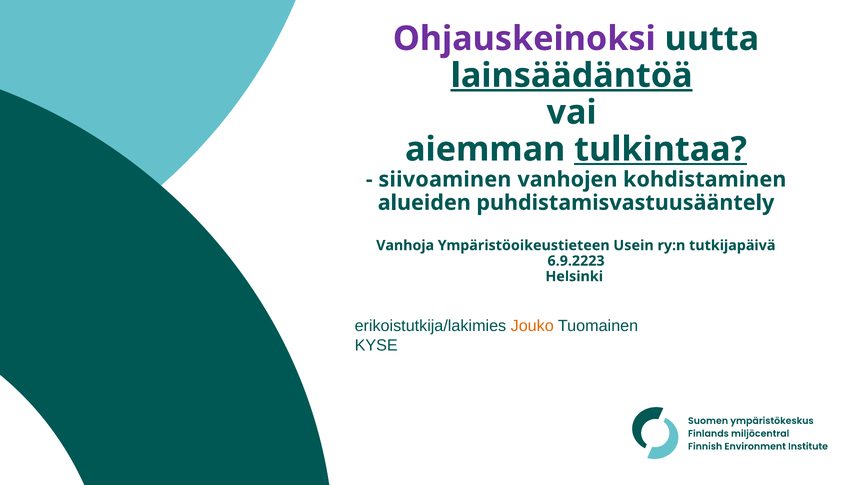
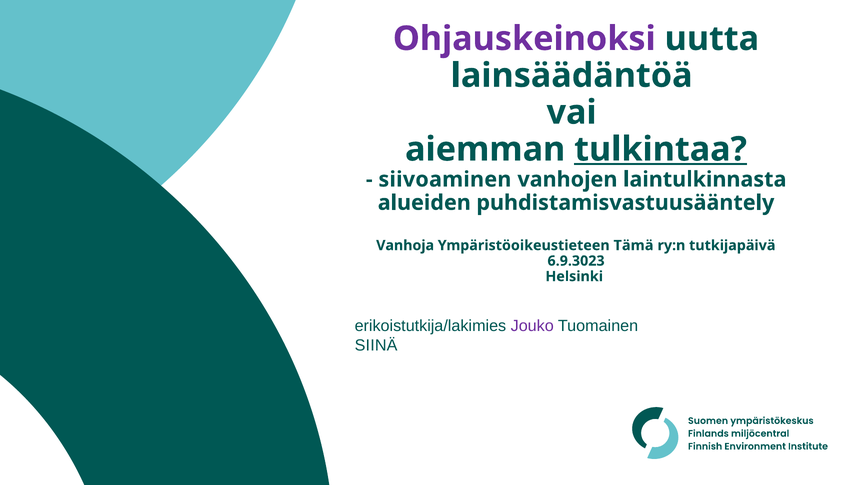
lainsäädäntöä underline: present -> none
kohdistaminen: kohdistaminen -> laintulkinnasta
Usein: Usein -> Tämä
6.9.2223: 6.9.2223 -> 6.9.3023
Jouko colour: orange -> purple
KYSE: KYSE -> SIINÄ
